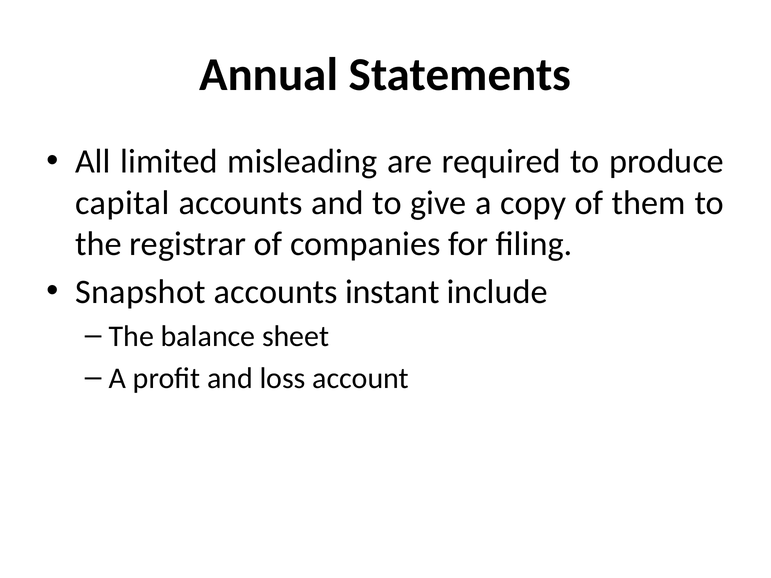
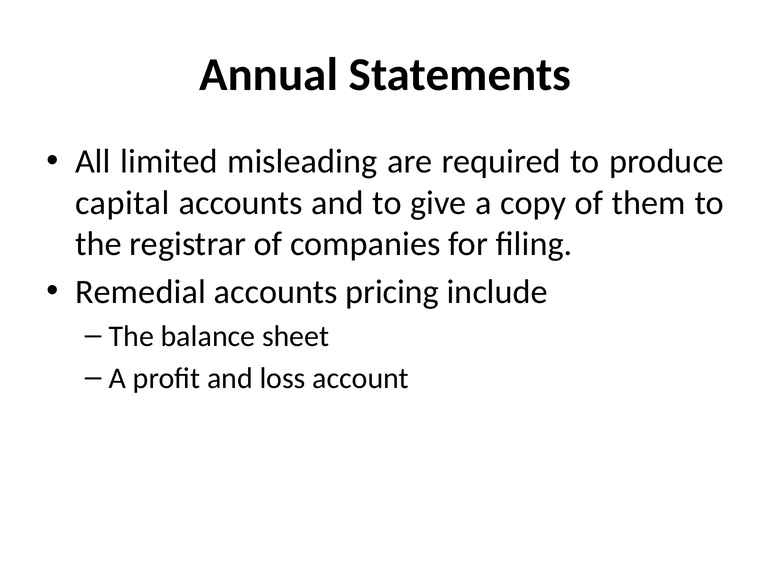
Snapshot: Snapshot -> Remedial
instant: instant -> pricing
